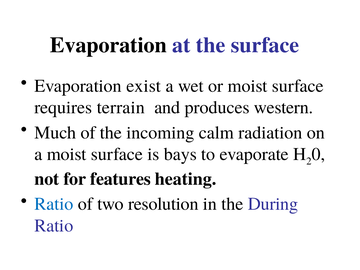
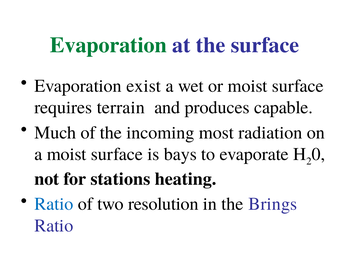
Evaporation at (108, 45) colour: black -> green
western: western -> capable
calm: calm -> most
features: features -> stations
During: During -> Brings
